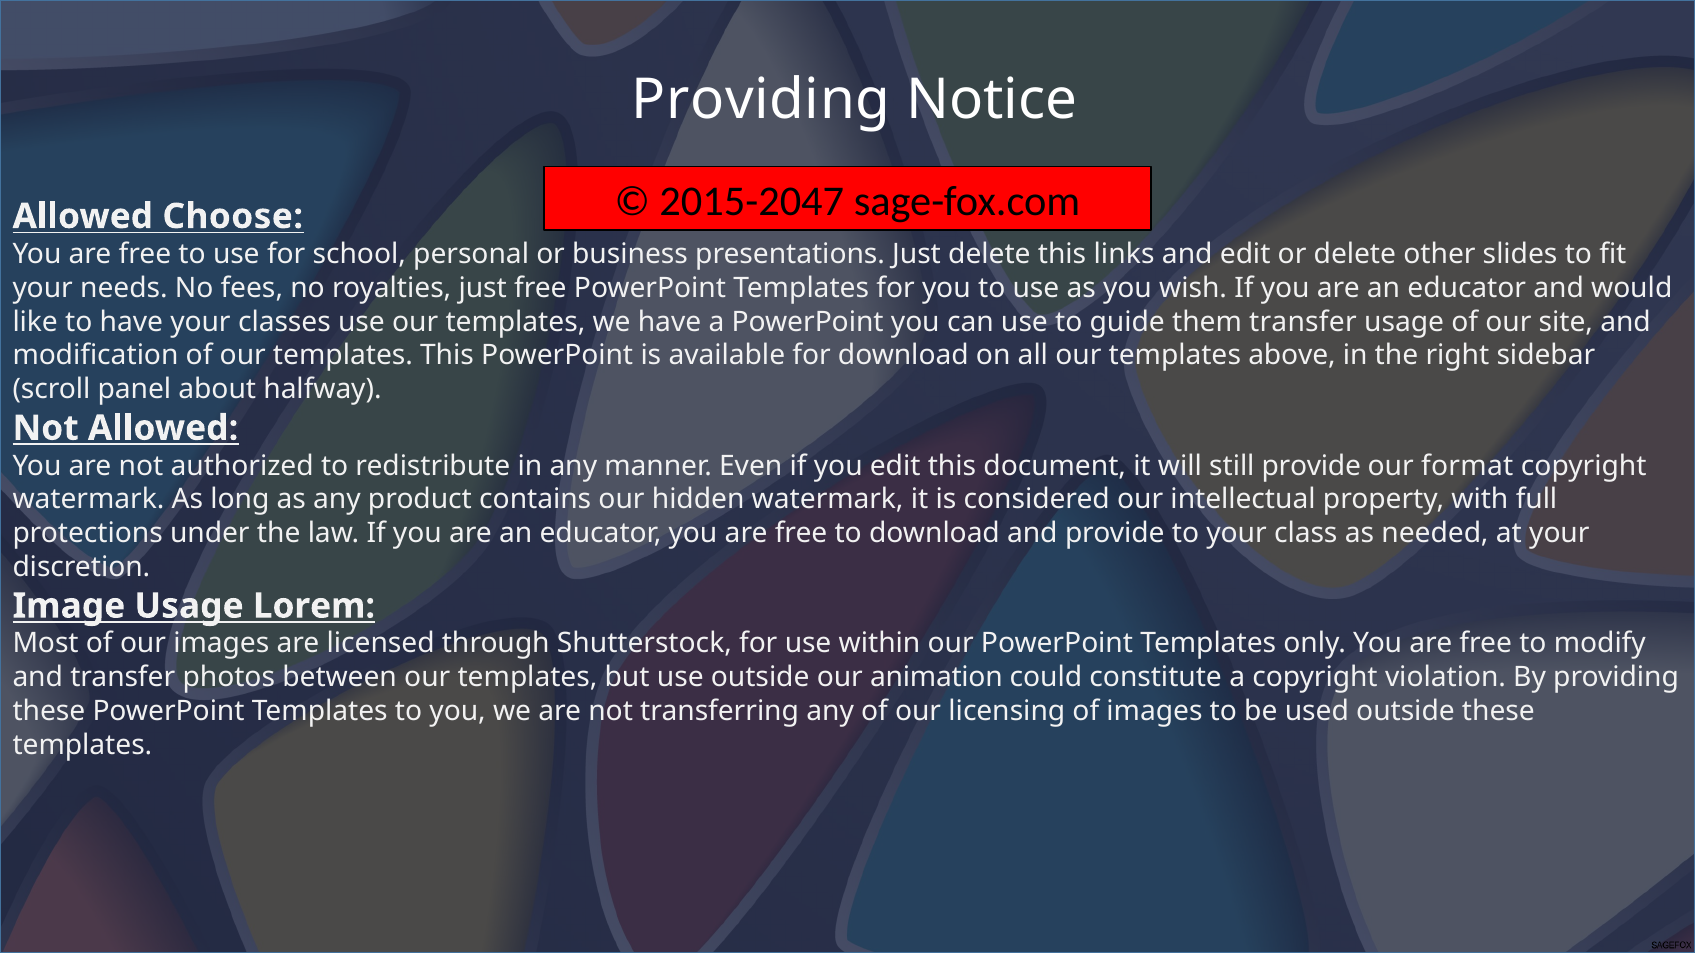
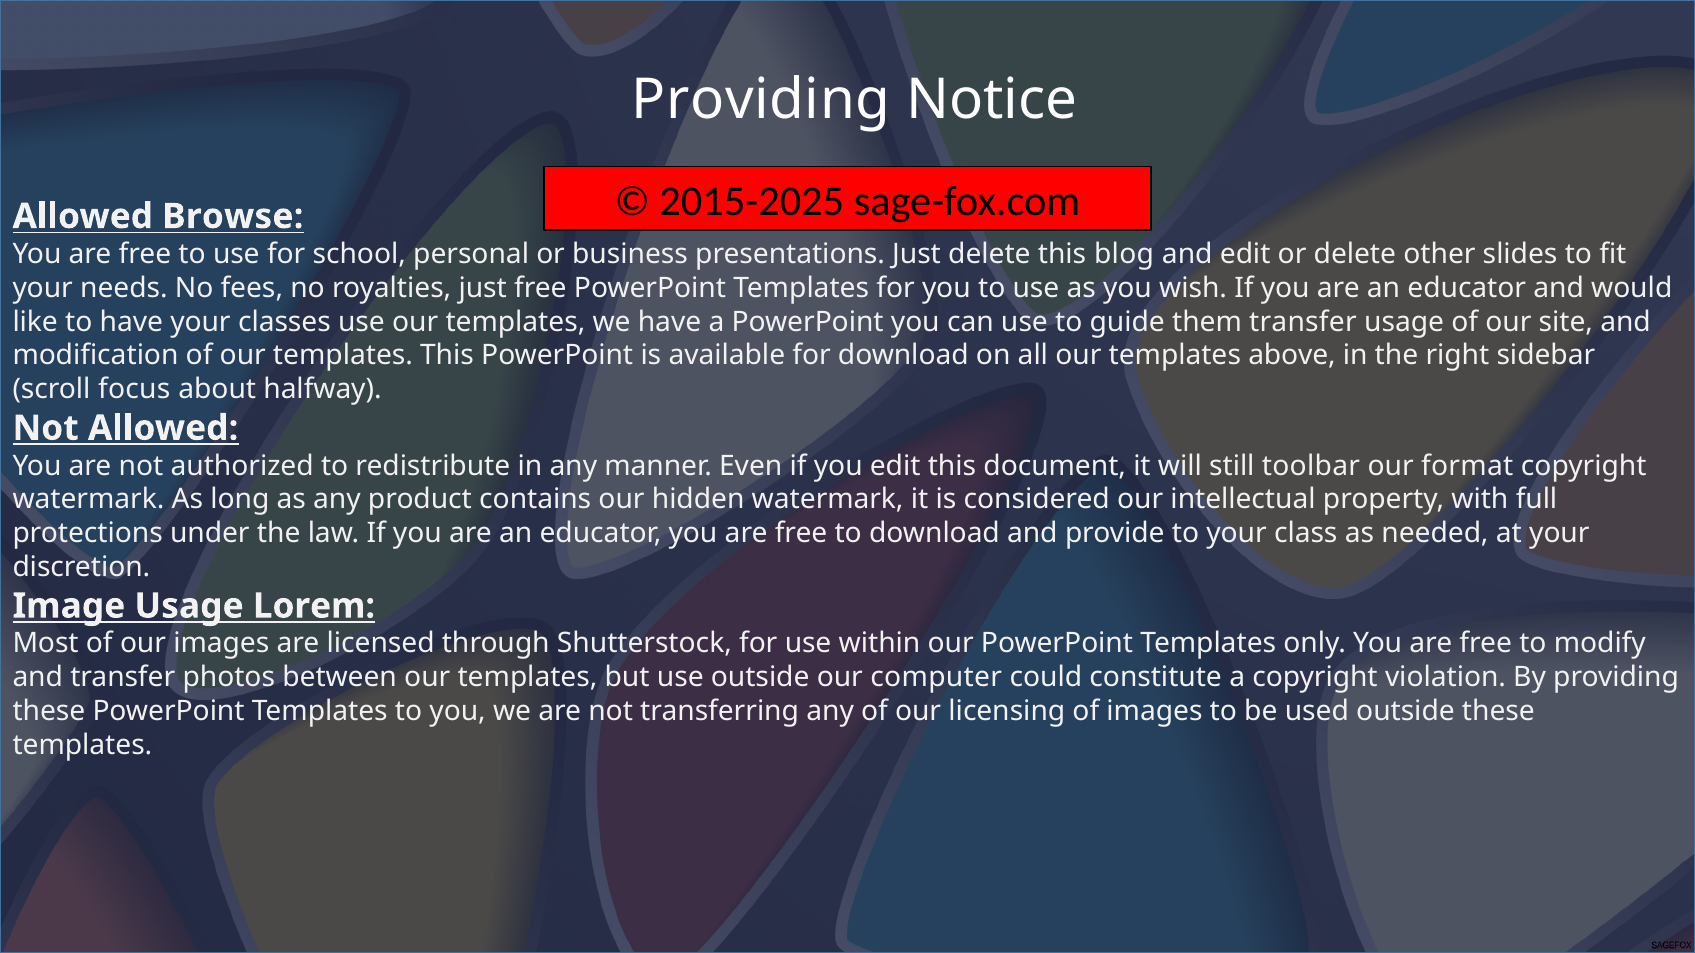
2015-2047: 2015-2047 -> 2015-2025
Choose: Choose -> Browse
links: links -> blog
panel: panel -> focus
still provide: provide -> toolbar
animation: animation -> computer
